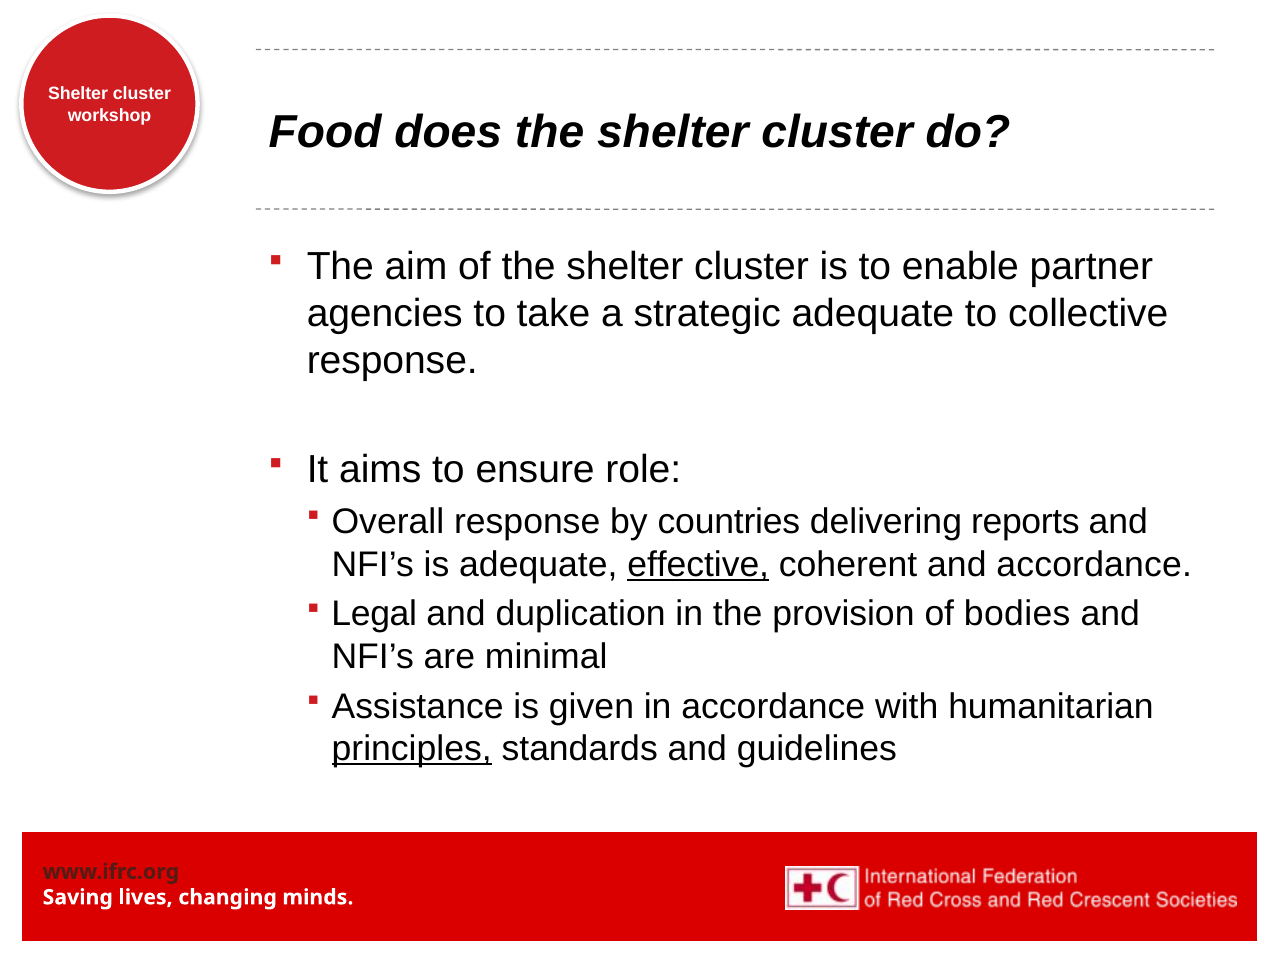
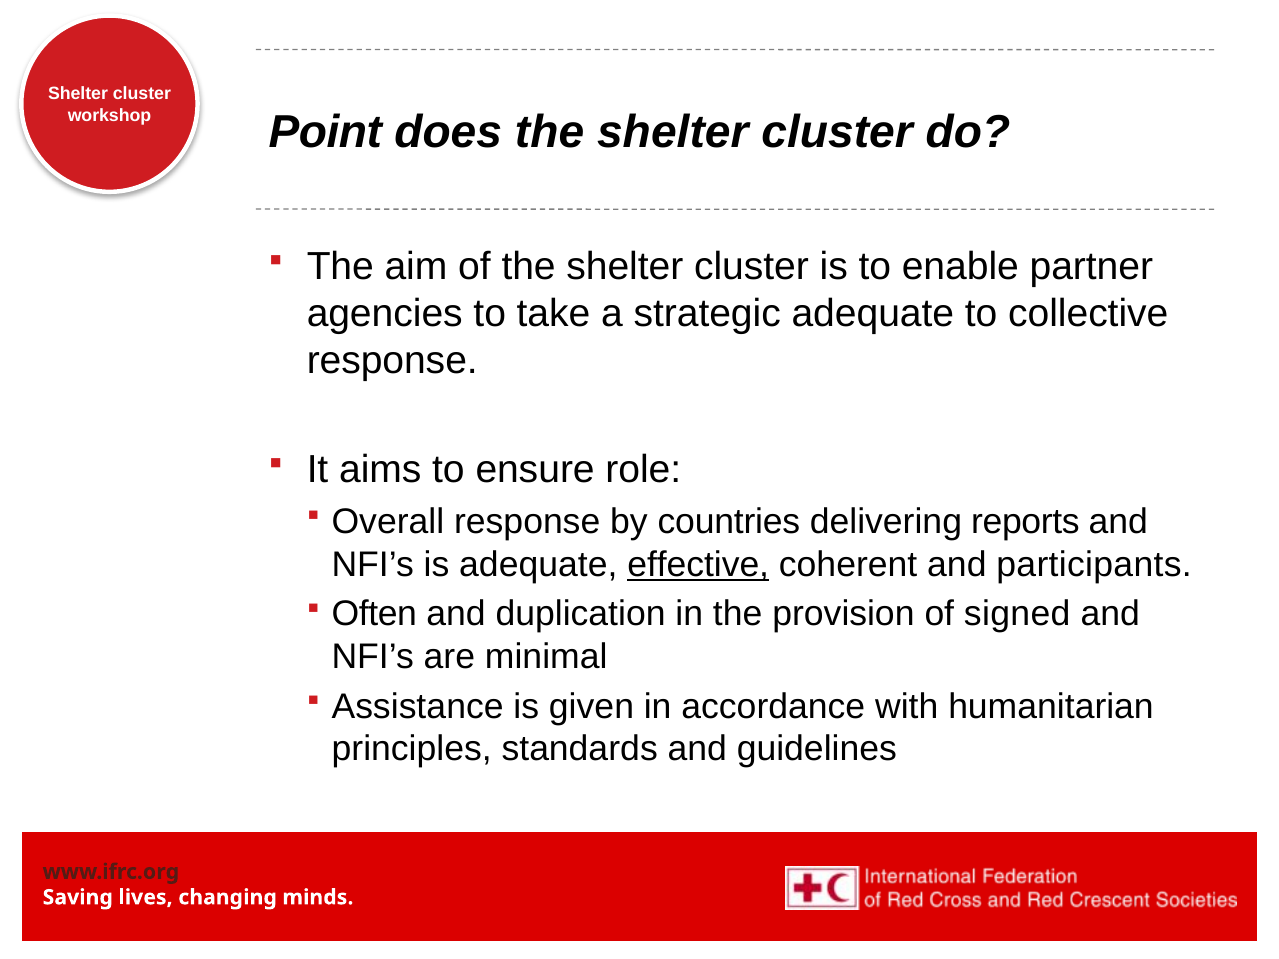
Food: Food -> Point
and accordance: accordance -> participants
Legal: Legal -> Often
bodies: bodies -> signed
principles underline: present -> none
